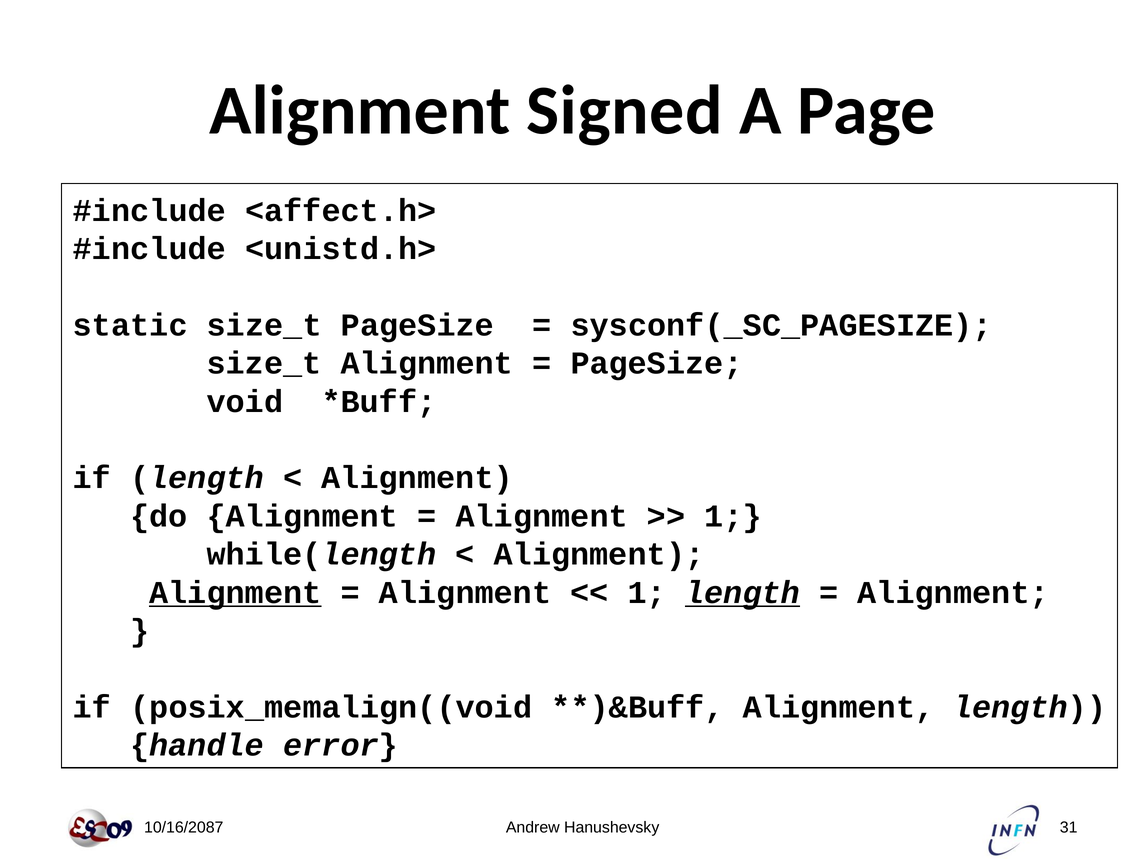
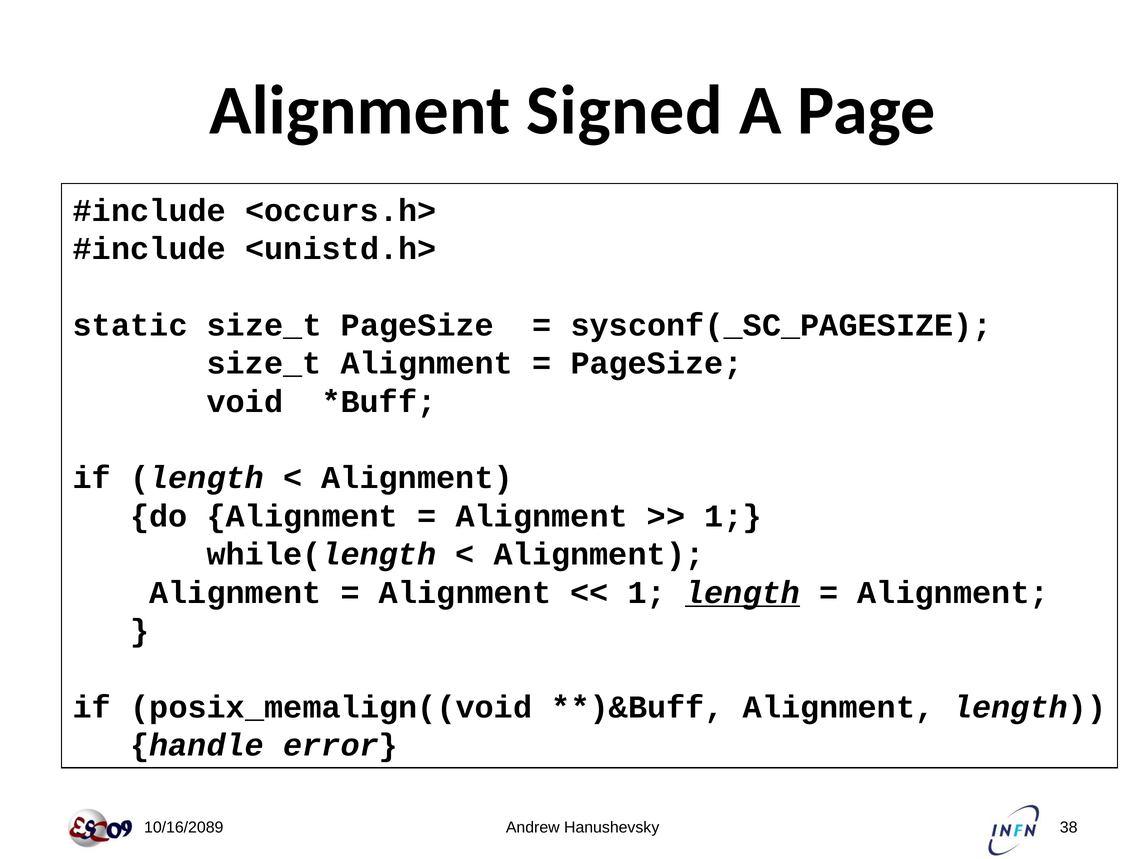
<affect.h>: <affect.h> -> <occurs.h>
Alignment at (235, 593) underline: present -> none
10/16/2087: 10/16/2087 -> 10/16/2089
31: 31 -> 38
